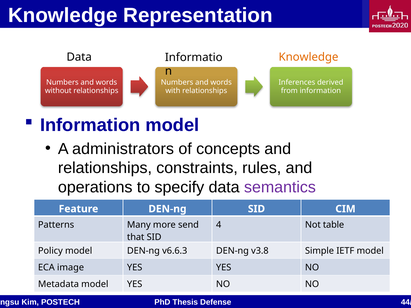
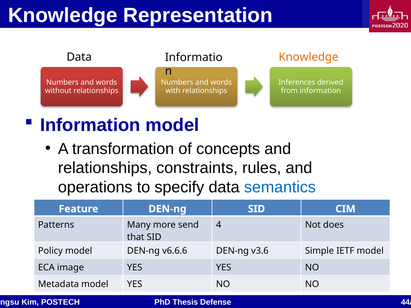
administrators: administrators -> transformation
semantics colour: purple -> blue
table: table -> does
v6.6.3: v6.6.3 -> v6.6.6
v3.8: v3.8 -> v3.6
